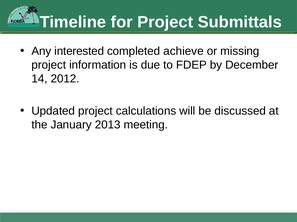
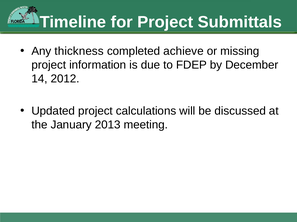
interested: interested -> thickness
